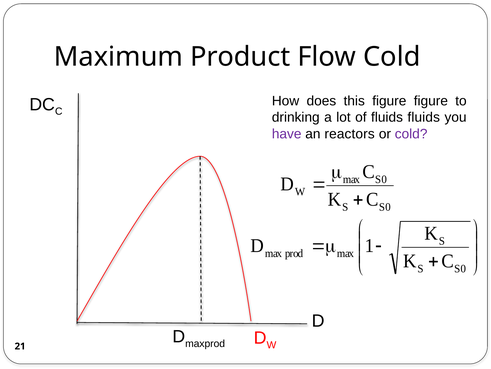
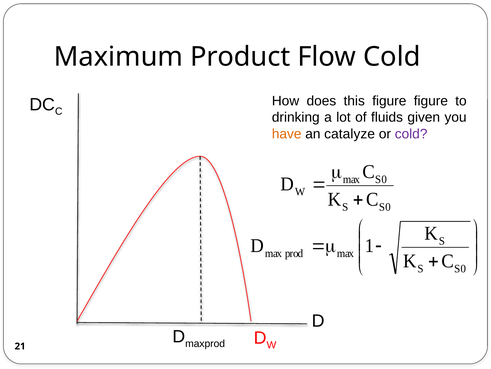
fluids fluids: fluids -> given
have colour: purple -> orange
reactors: reactors -> catalyze
